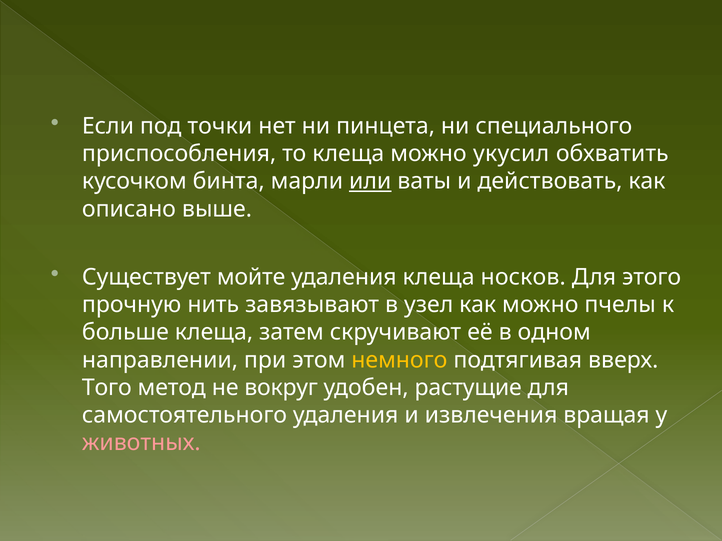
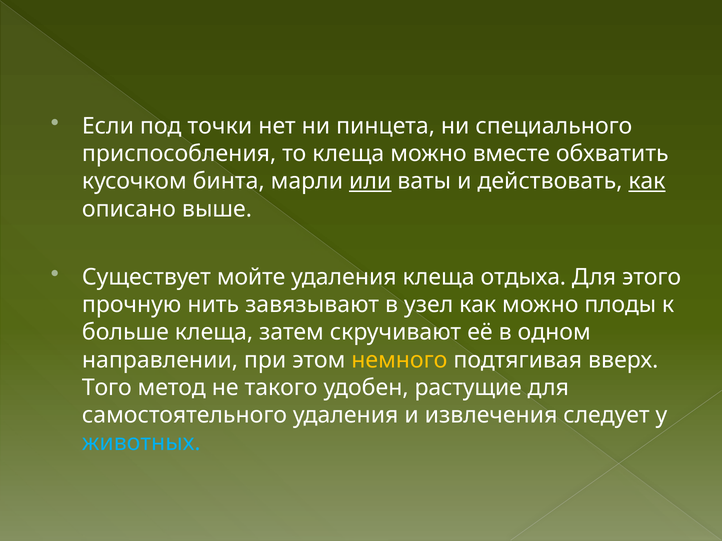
укусил: укусил -> вместе
как at (647, 181) underline: none -> present
носков: носков -> отдыха
пчелы: пчелы -> плоды
вокруг: вокруг -> такого
вращая: вращая -> следует
животных colour: pink -> light blue
